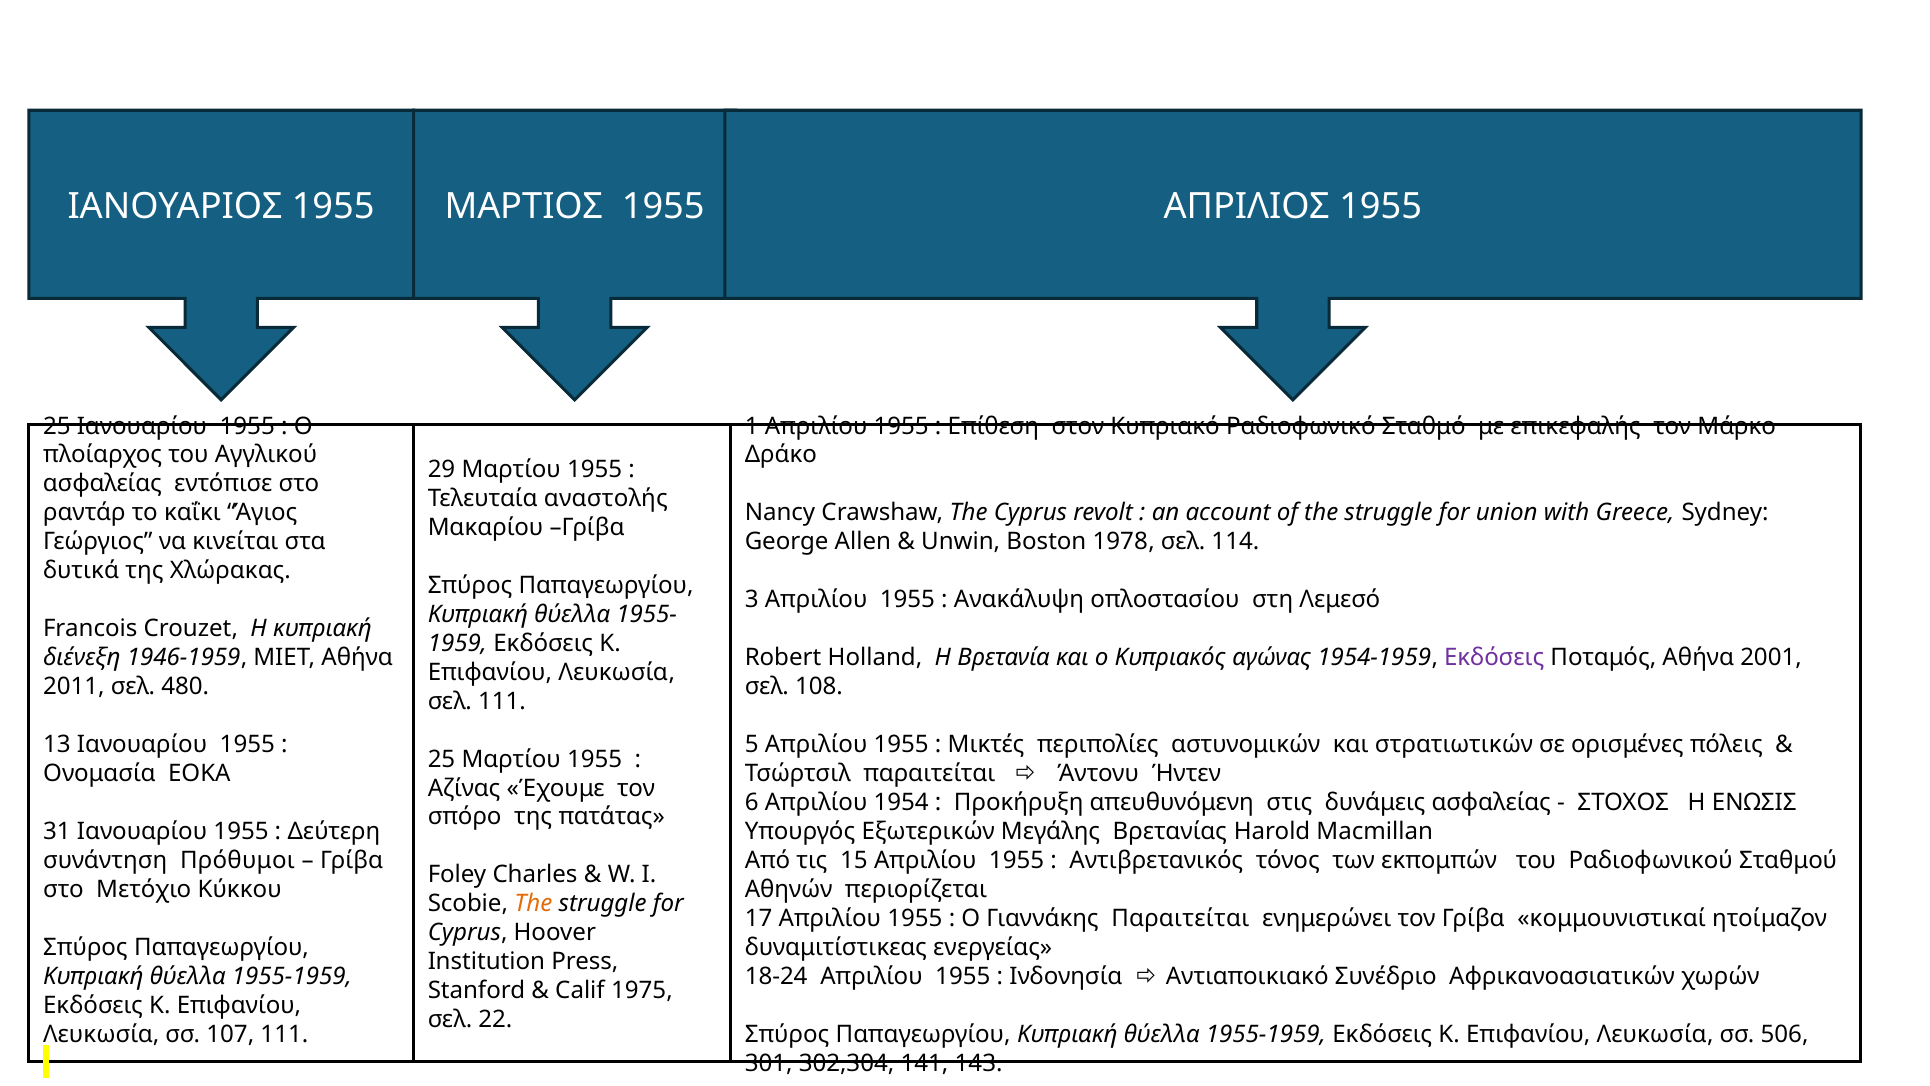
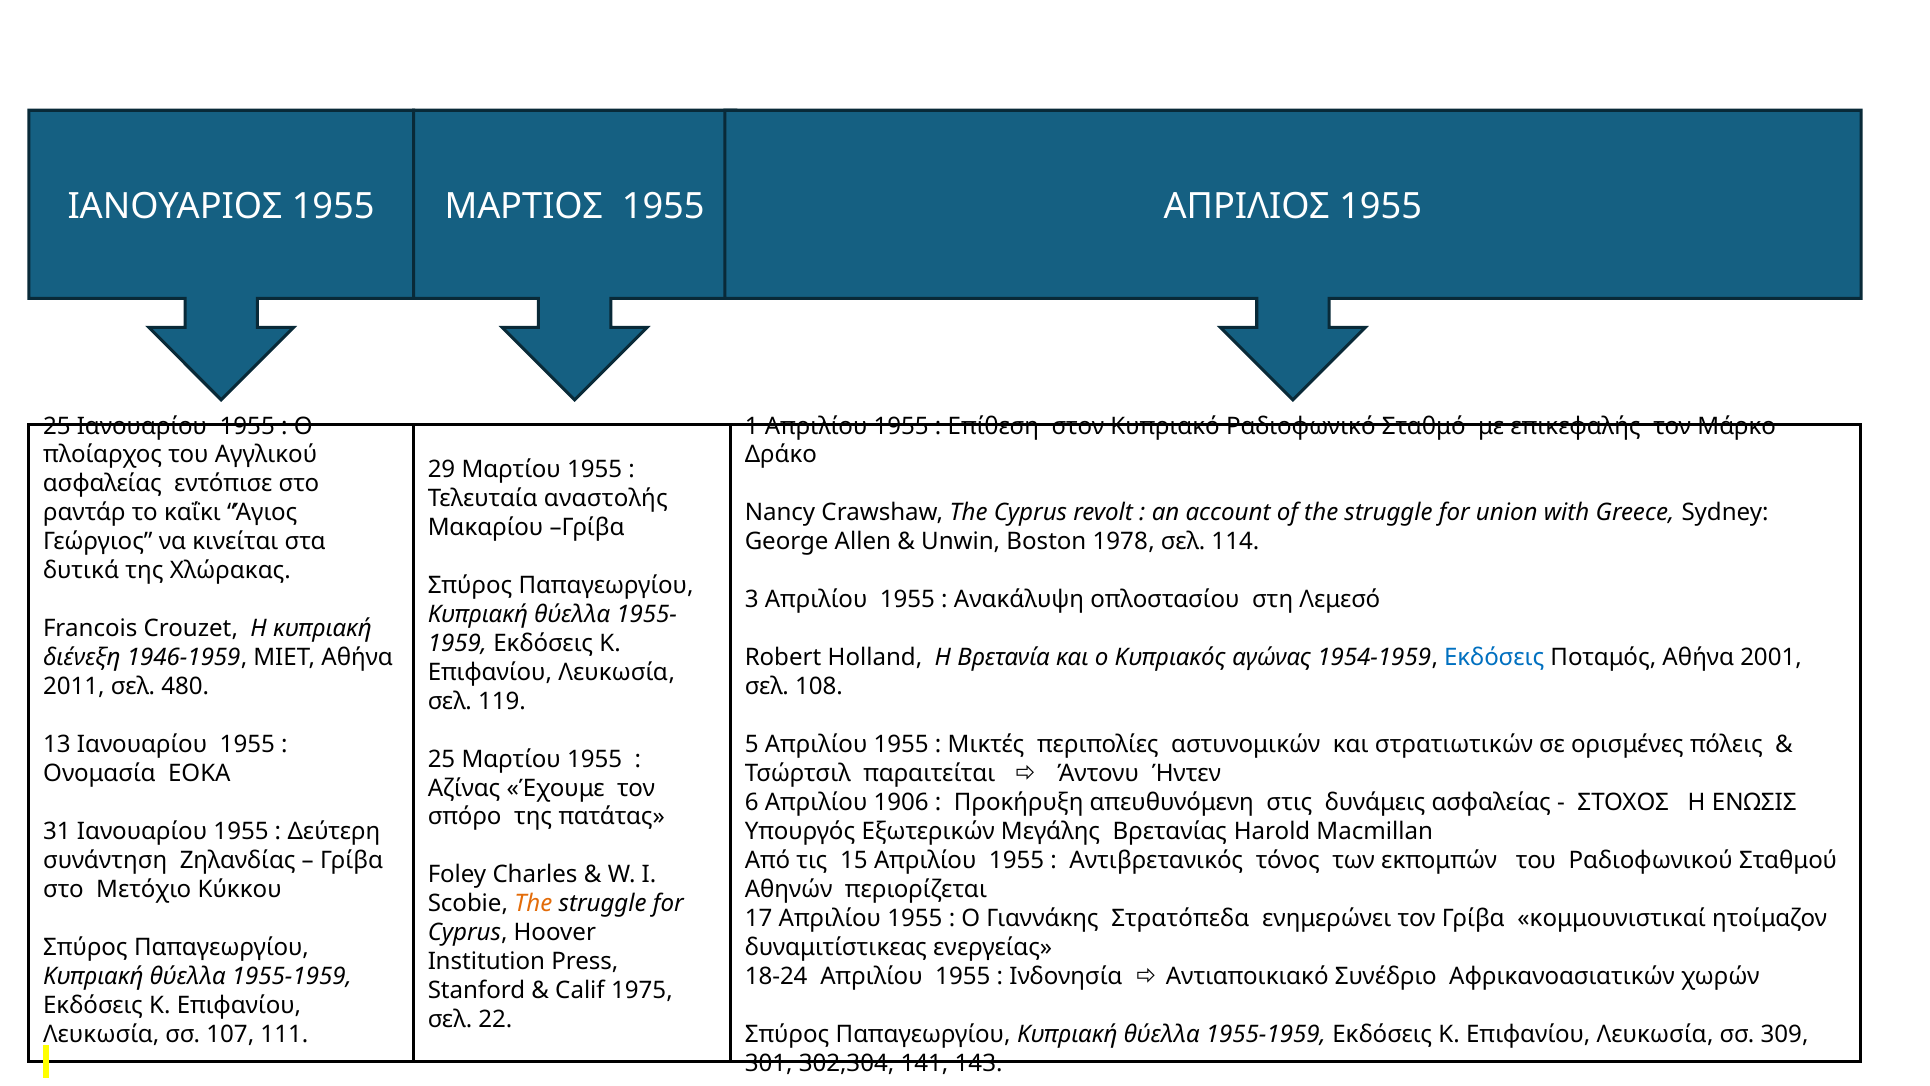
Εκδόσεις at (1494, 657) colour: purple -> blue
σελ 111: 111 -> 119
1954: 1954 -> 1906
Πρόθυμοι: Πρόθυμοι -> Ζηλανδίας
Γιαννάκης Παραιτείται: Παραιτείται -> Στρατόπεδα
506: 506 -> 309
